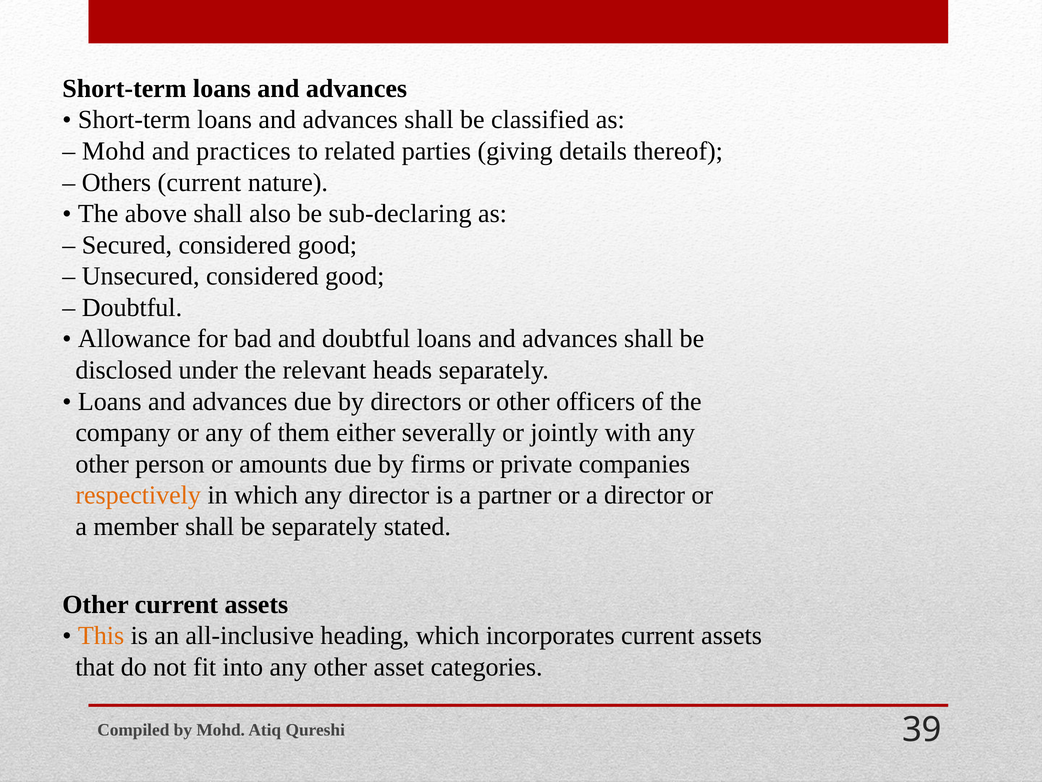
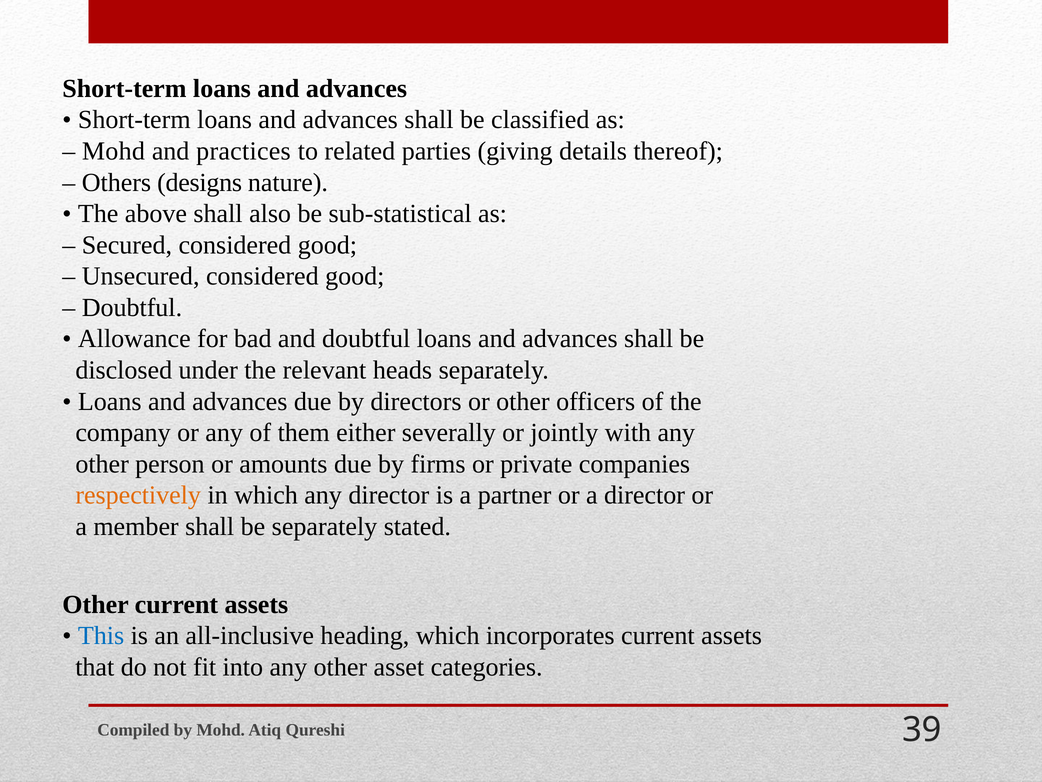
Others current: current -> designs
sub-declaring: sub-declaring -> sub-statistical
This colour: orange -> blue
